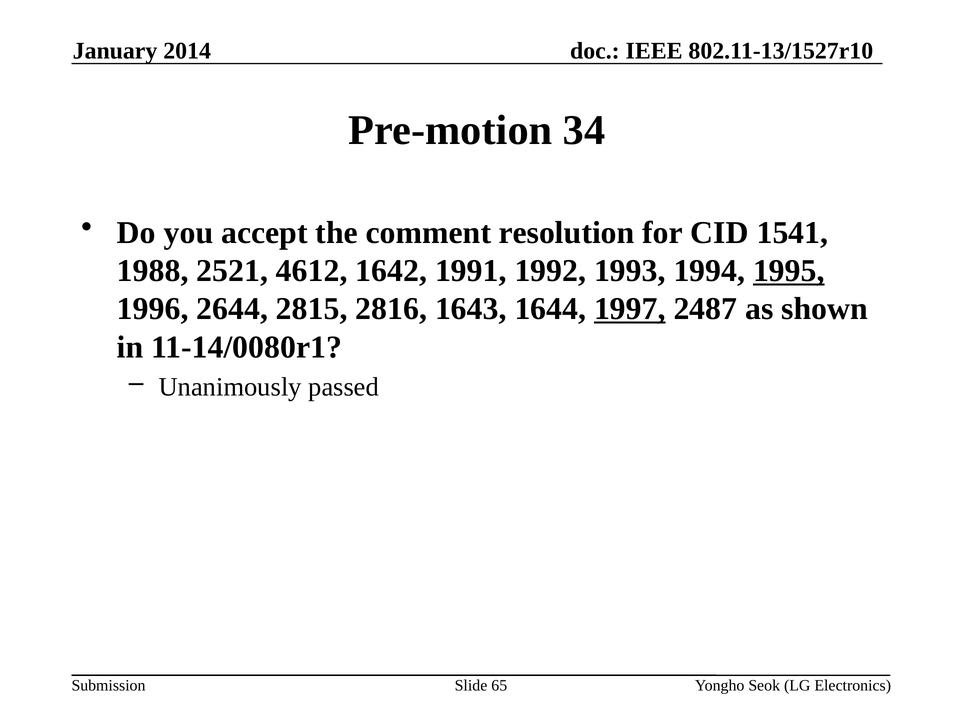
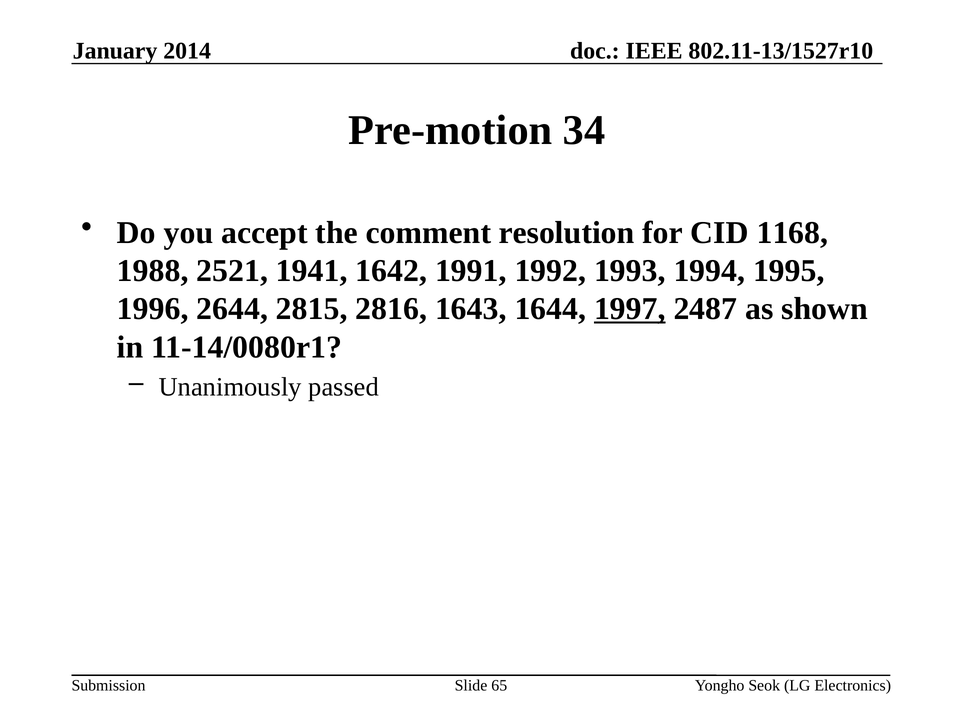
1541: 1541 -> 1168
4612: 4612 -> 1941
1995 underline: present -> none
